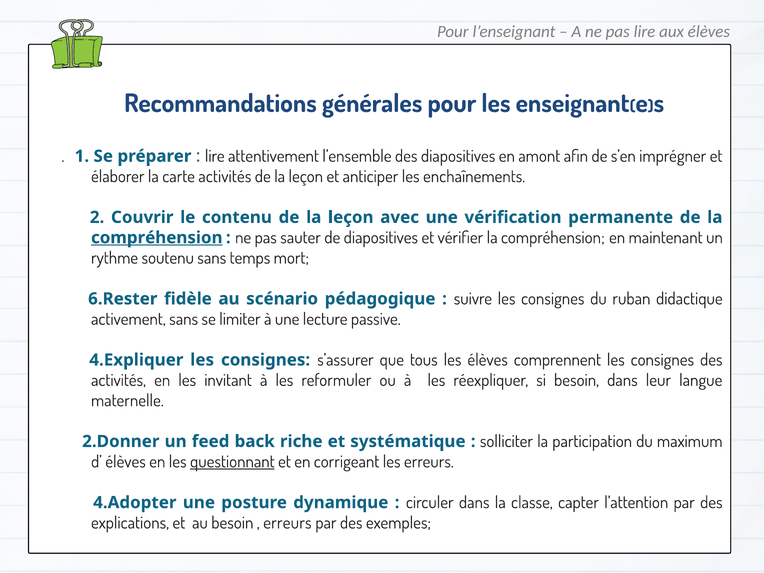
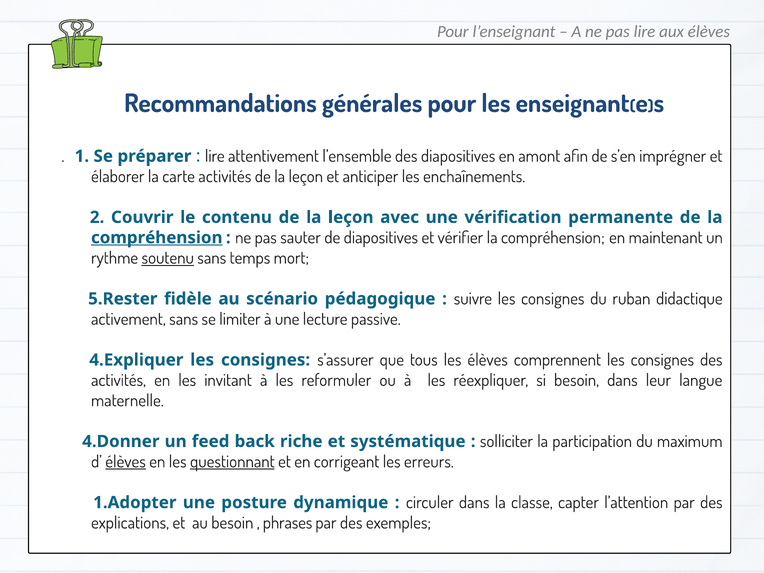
soutenu underline: none -> present
6.Rester: 6.Rester -> 5.Rester
2.Donner: 2.Donner -> 4.Donner
élèves at (126, 462) underline: none -> present
4.Adopter: 4.Adopter -> 1.Adopter
erreurs at (287, 523): erreurs -> phrases
